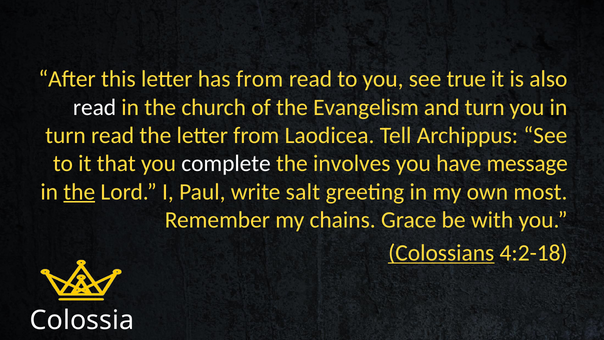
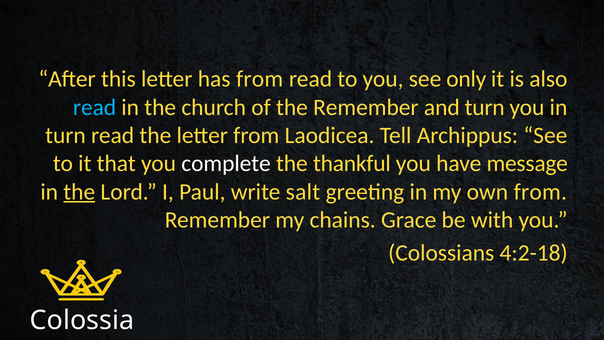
true: true -> only
read at (95, 107) colour: white -> light blue
the Evangelism: Evangelism -> Remember
involves: involves -> thankful
own most: most -> from
Colossians underline: present -> none
